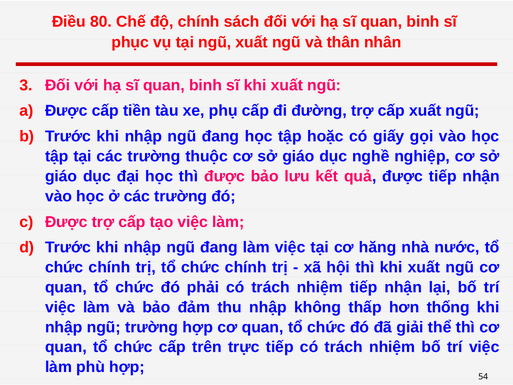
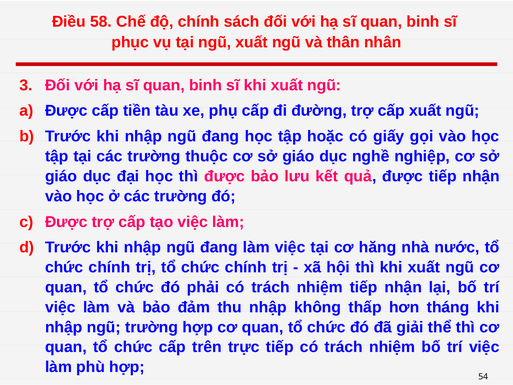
80: 80 -> 58
thống: thống -> tháng
